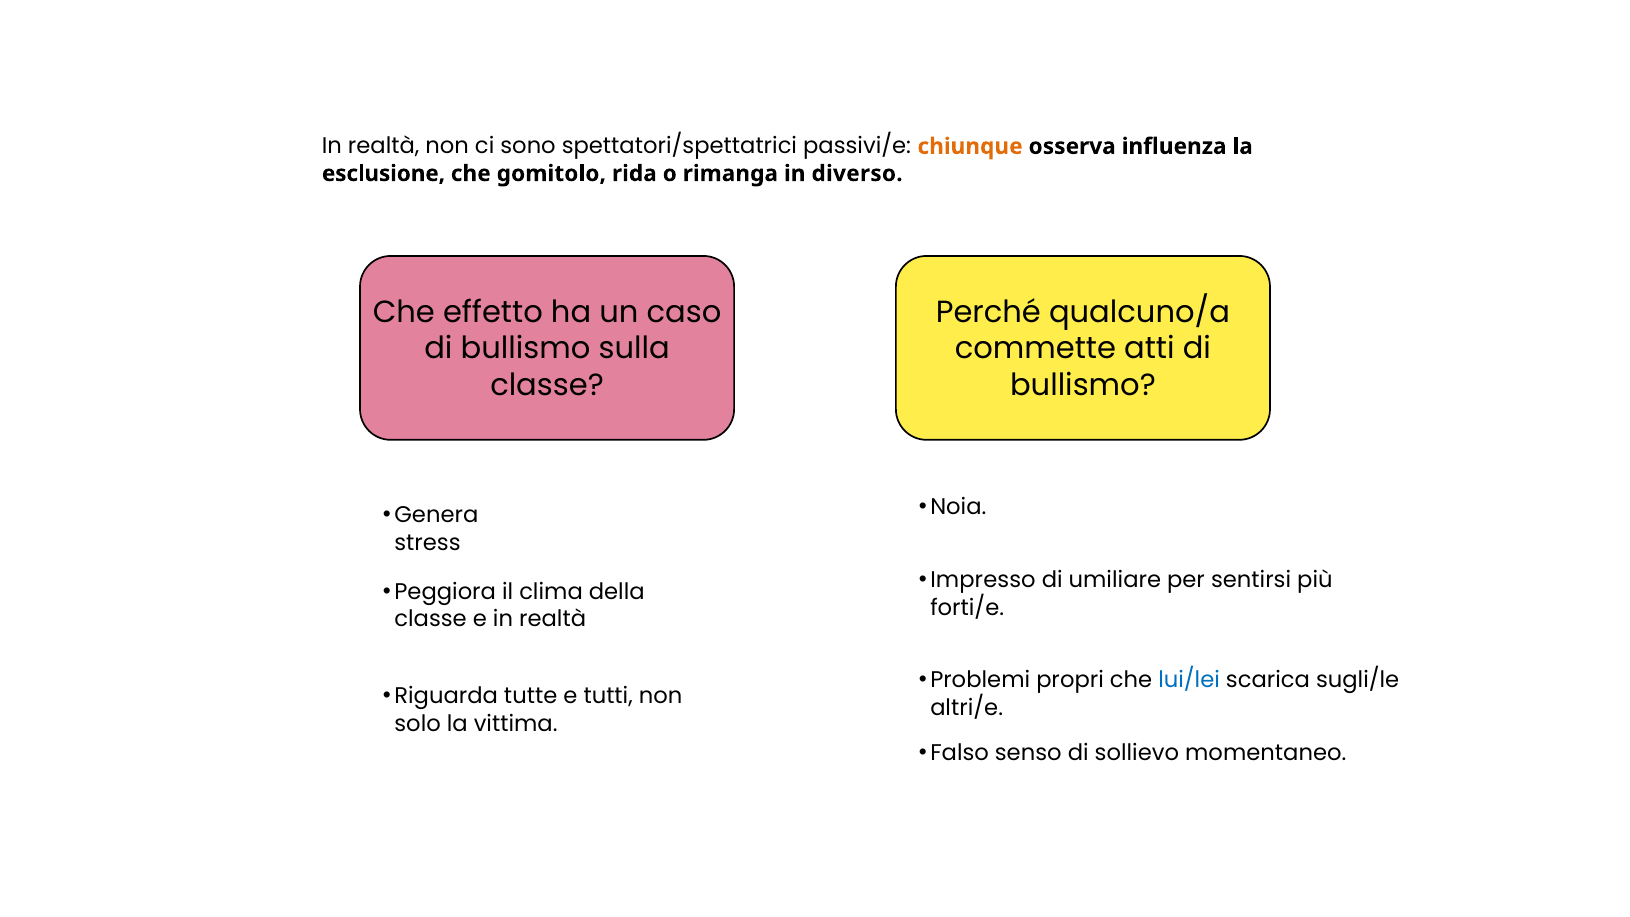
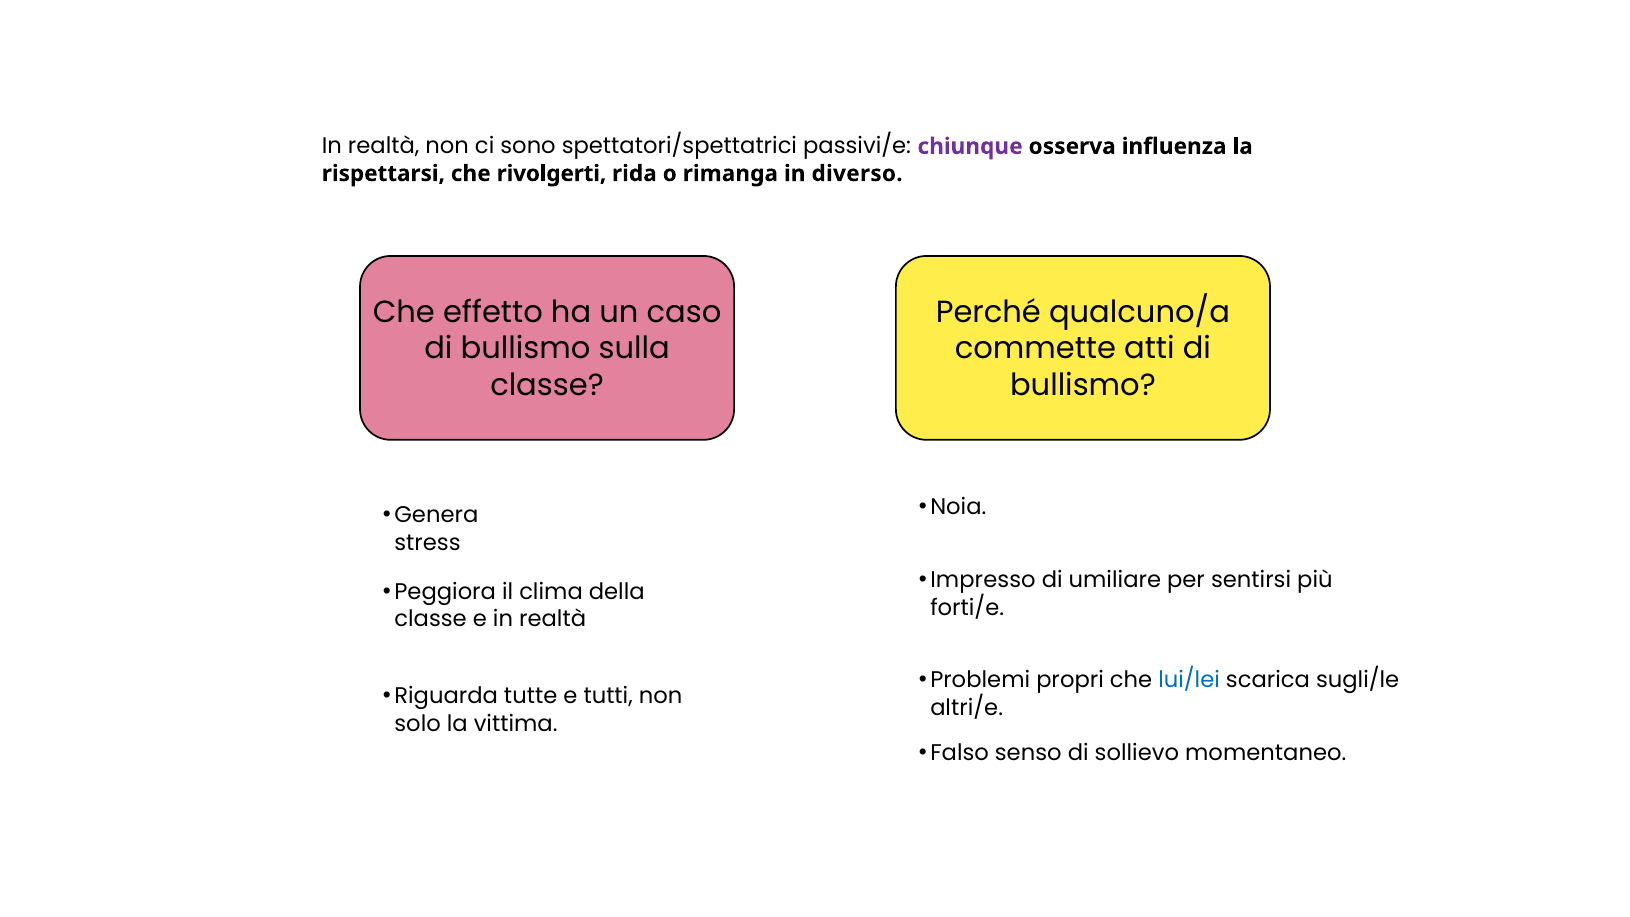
chiunque colour: orange -> purple
esclusione: esclusione -> rispettarsi
gomitolo: gomitolo -> rivolgerti
